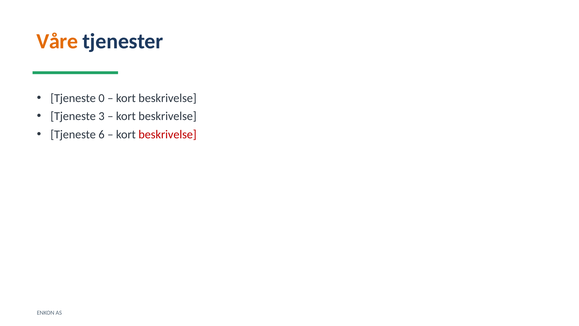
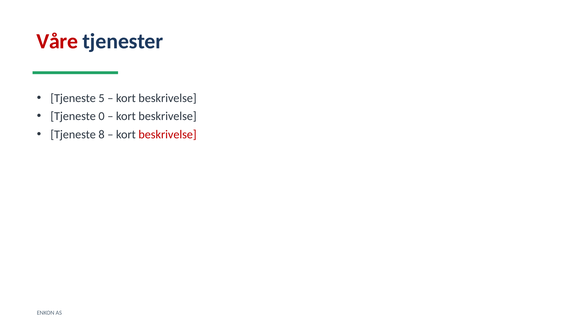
Våre colour: orange -> red
0: 0 -> 5
3: 3 -> 0
6: 6 -> 8
